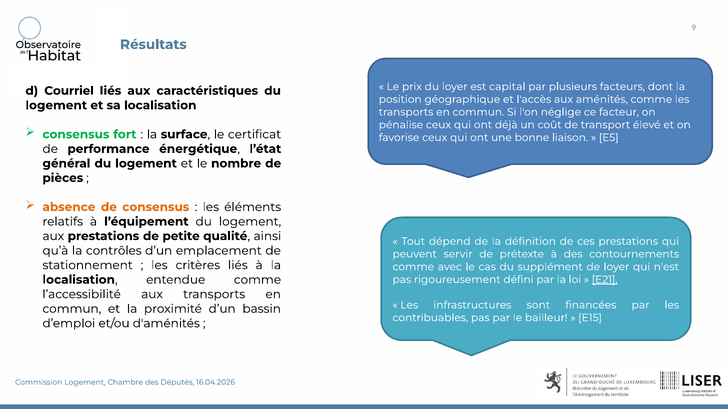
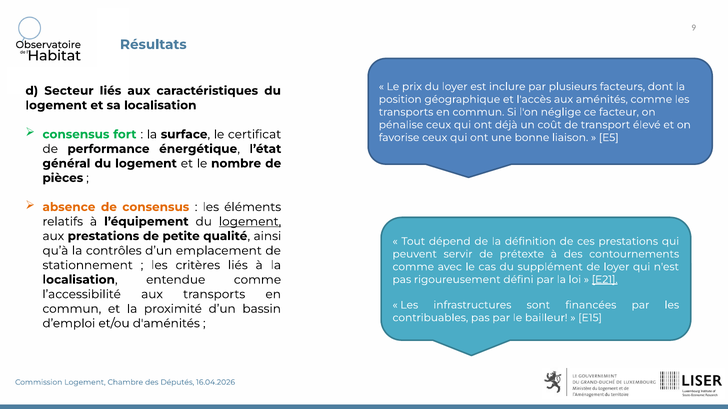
capital: capital -> inclure
Courriel: Courriel -> Secteur
logement at (250, 222) underline: none -> present
